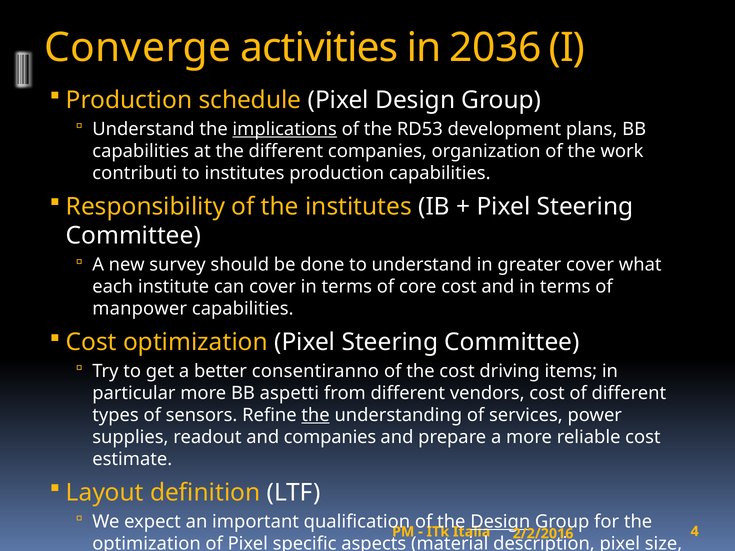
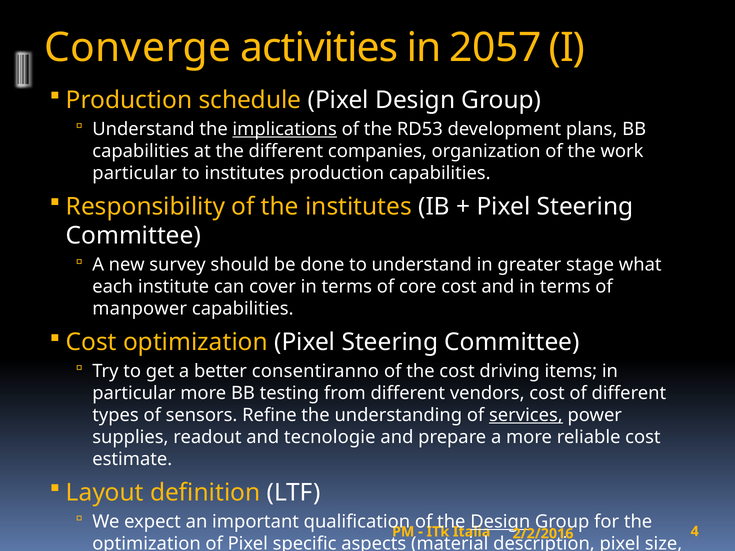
2036: 2036 -> 2057
contributi at (135, 173): contributi -> particular
greater cover: cover -> stage
aspetti: aspetti -> testing
the at (316, 415) underline: present -> none
services underline: none -> present
and companies: companies -> tecnologie
